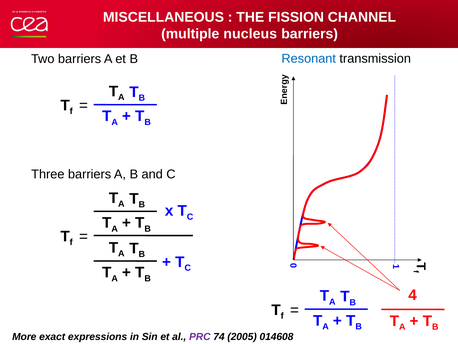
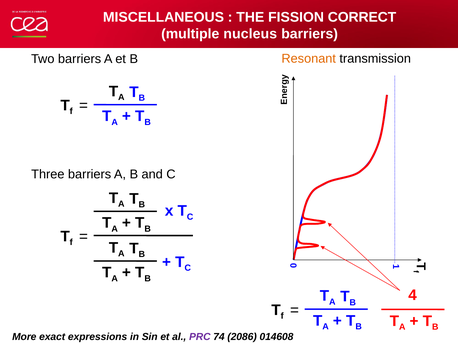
CHANNEL: CHANNEL -> CORRECT
Resonant colour: blue -> orange
2005: 2005 -> 2086
